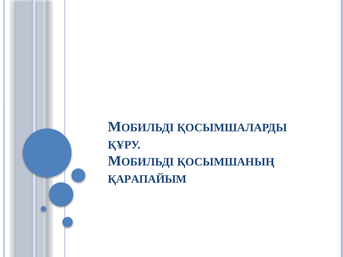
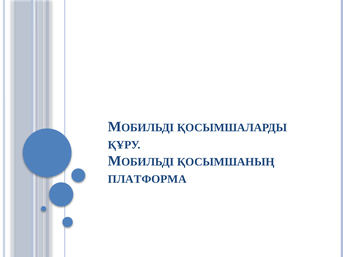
ҚАРАПАЙЫМ: ҚАРАПАЙЫМ -> ПЛАТФОРМА
